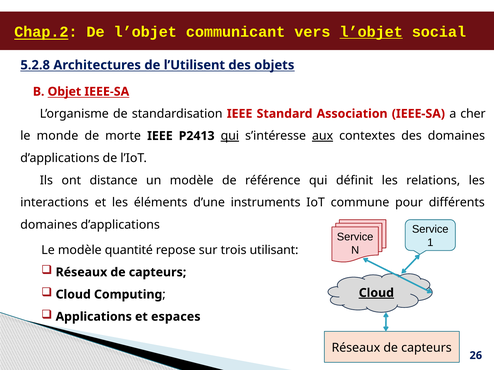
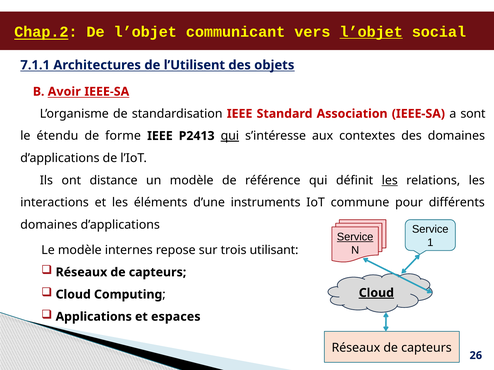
5.2.8: 5.2.8 -> 7.1.1
Objet: Objet -> Avoir
cher: cher -> sont
monde: monde -> étendu
morte: morte -> forme
aux underline: present -> none
les at (390, 181) underline: none -> present
Service at (355, 237) underline: none -> present
quantité: quantité -> internes
